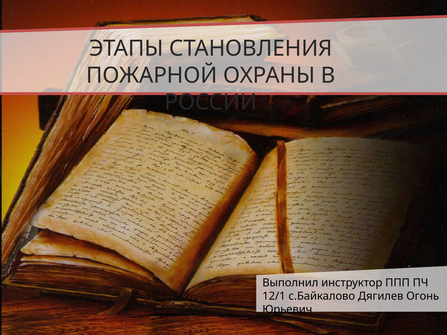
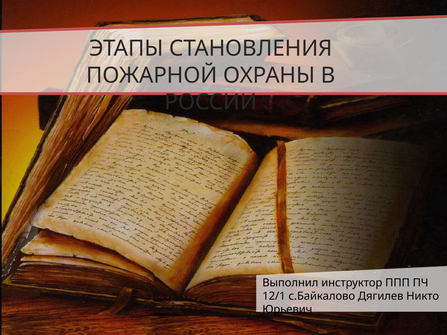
Огонь: Огонь -> Никто
